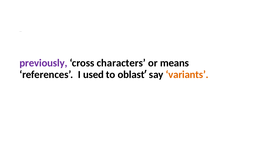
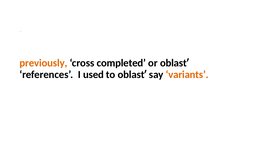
previously colour: purple -> orange
characters: characters -> completed
or means: means -> oblastʹ
